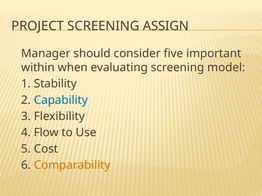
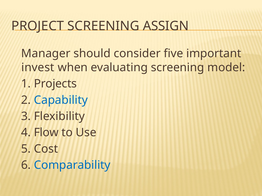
within: within -> invest
Stability: Stability -> Projects
Comparability colour: orange -> blue
